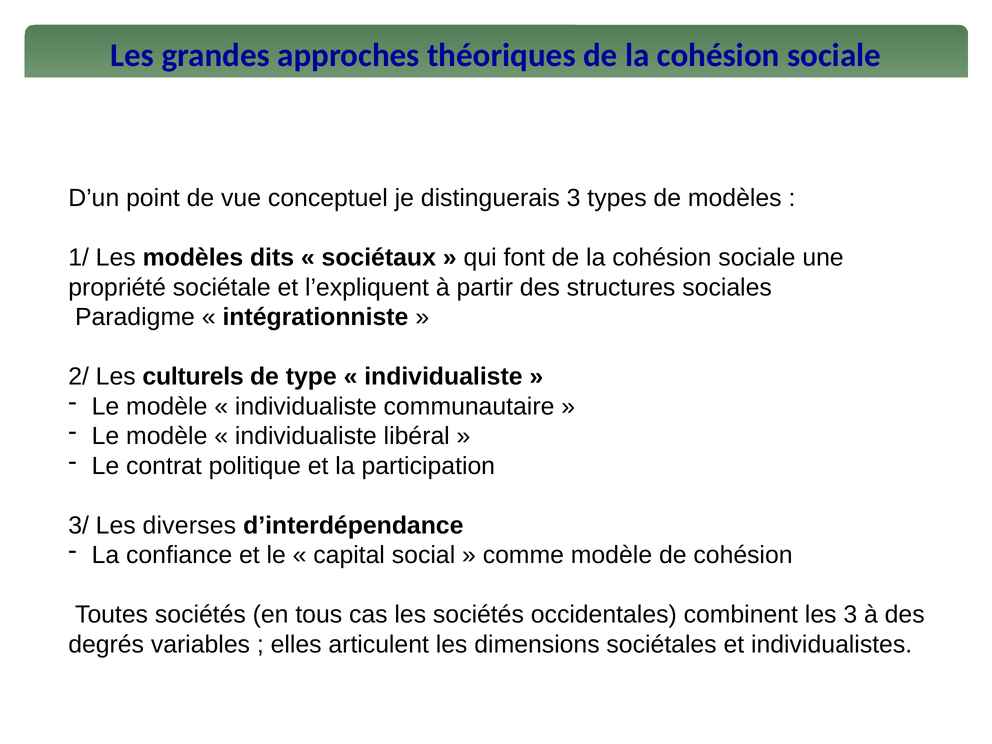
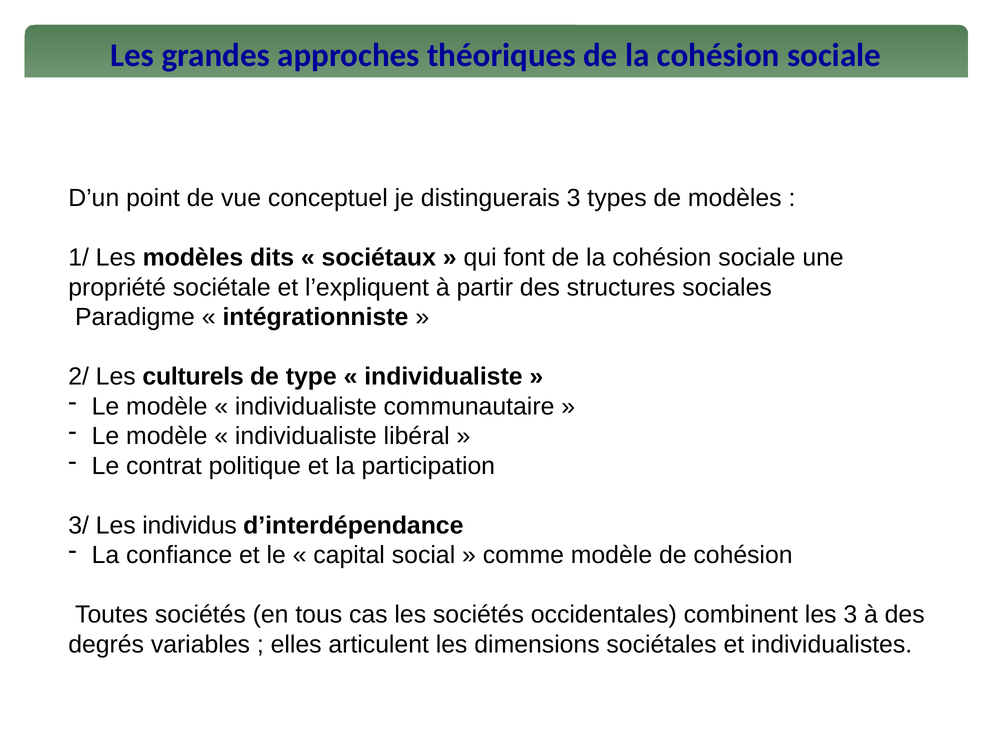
diverses: diverses -> individus
